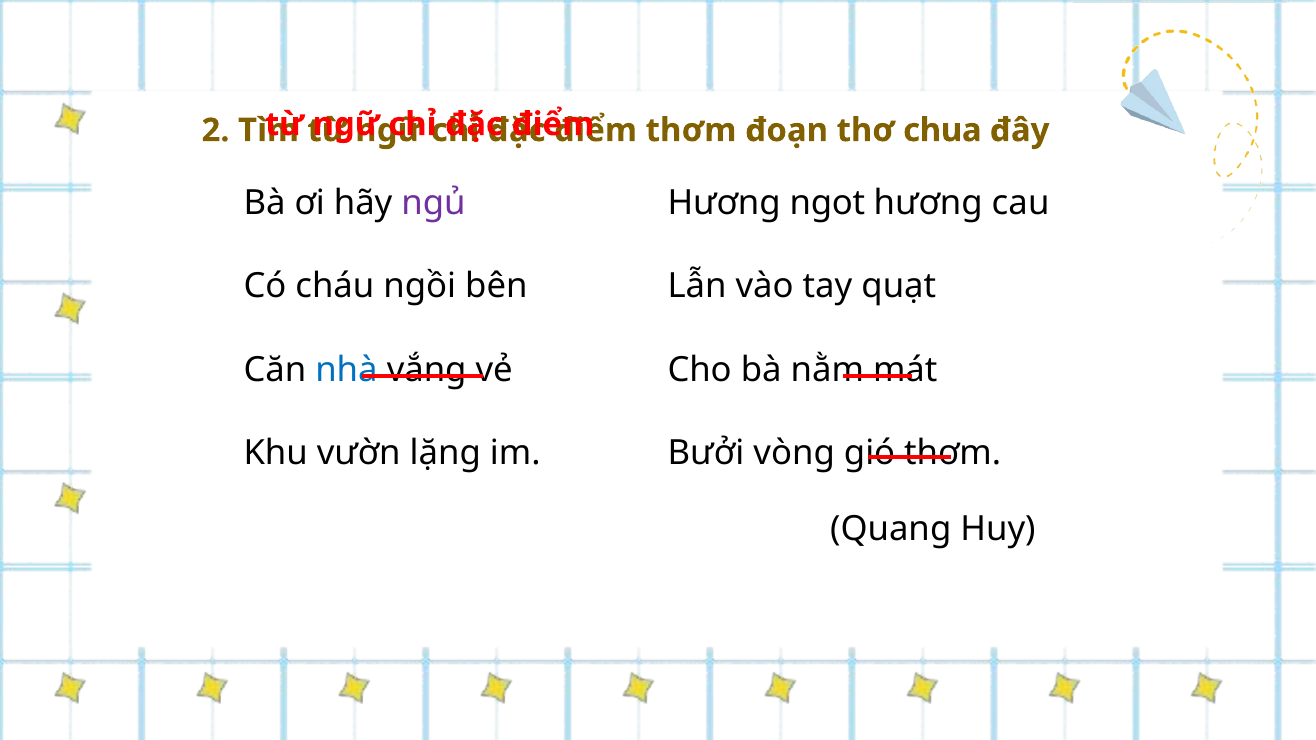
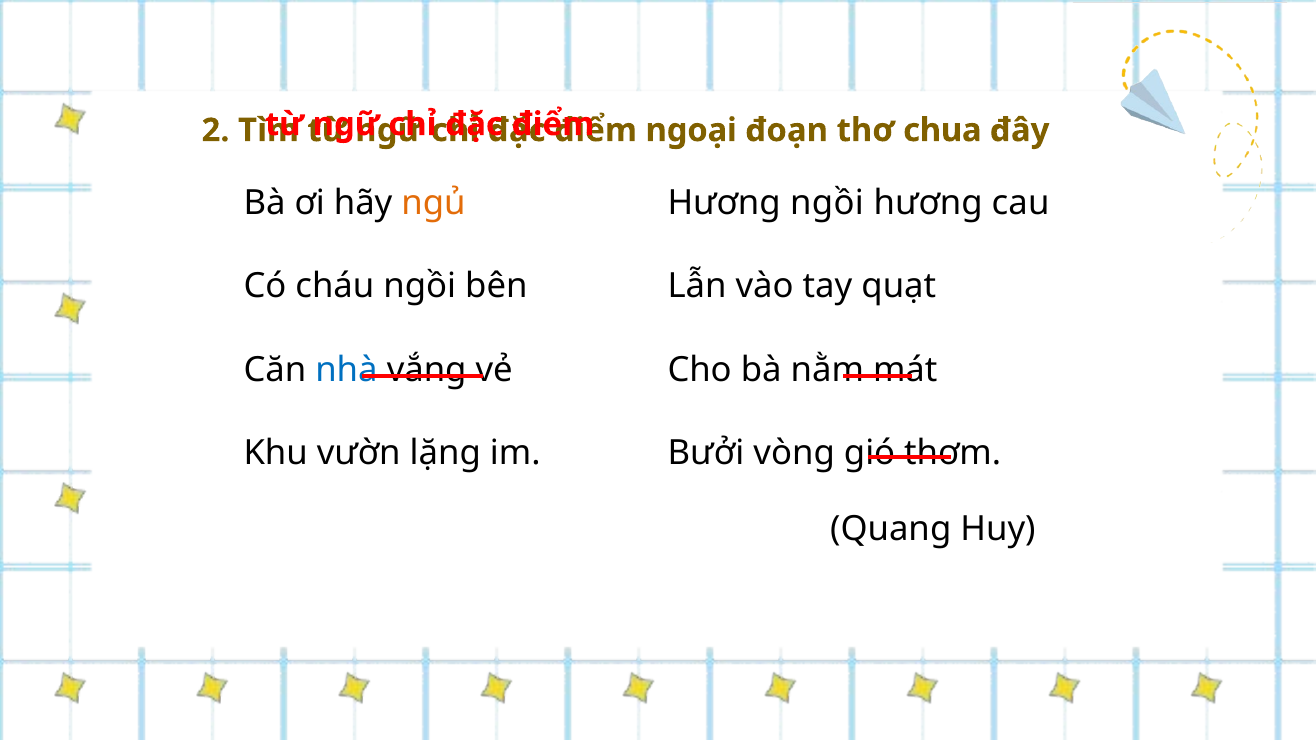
thơm at (691, 130): thơm -> ngoại
ngủ colour: purple -> orange
Hương ngọt: ngọt -> ngồi
